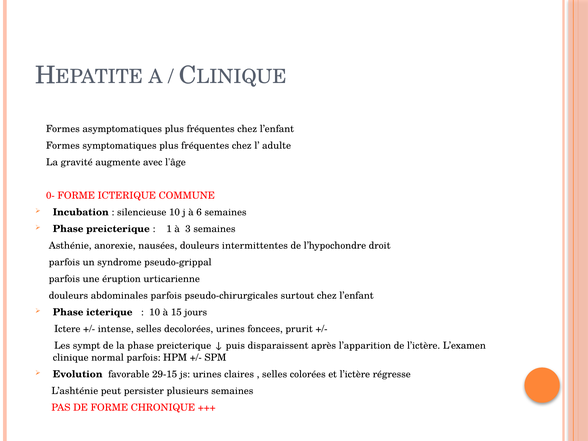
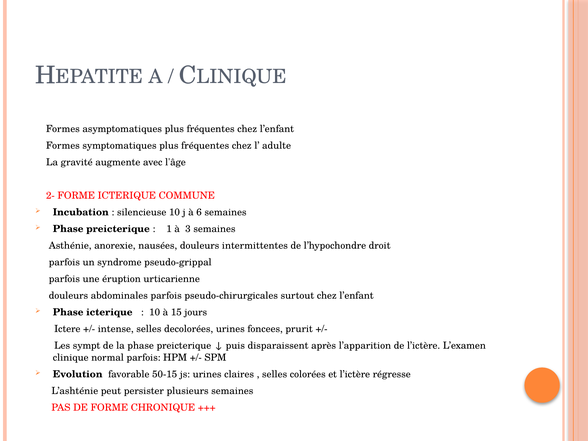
0-: 0- -> 2-
29-15: 29-15 -> 50-15
